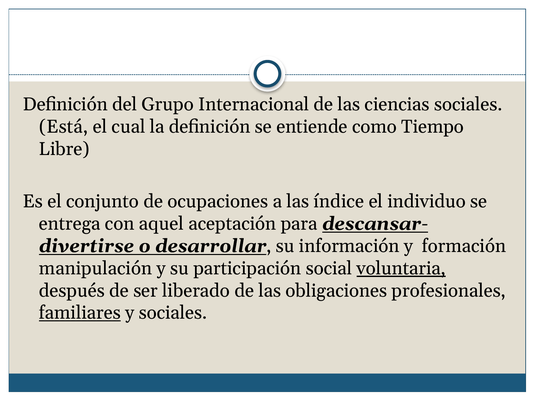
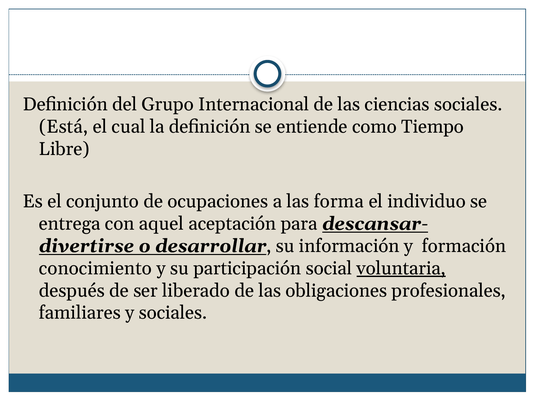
índice: índice -> forma
manipulación: manipulación -> conocimiento
familiares underline: present -> none
